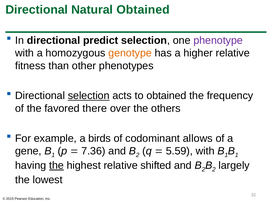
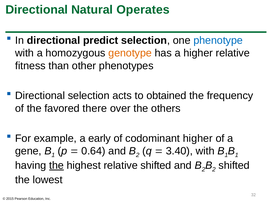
Natural Obtained: Obtained -> Operates
phenotype colour: purple -> blue
selection at (89, 96) underline: present -> none
birds: birds -> early
codominant allows: allows -> higher
7.36: 7.36 -> 0.64
5.59: 5.59 -> 3.40
largely at (234, 165): largely -> shifted
